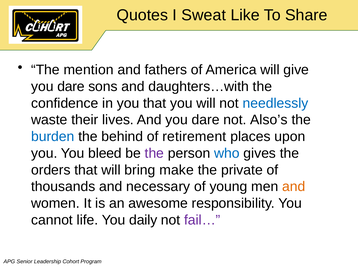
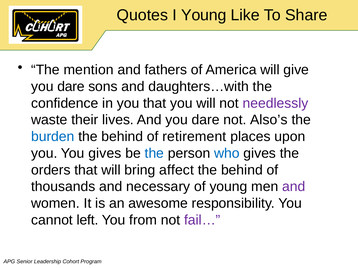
I Sweat: Sweat -> Young
needlessly colour: blue -> purple
You bleed: bleed -> gives
the at (154, 154) colour: purple -> blue
make: make -> affect
private at (242, 170): private -> behind
and at (294, 187) colour: orange -> purple
life: life -> left
daily: daily -> from
